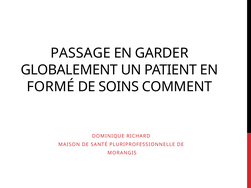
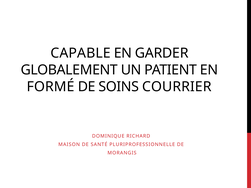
PASSAGE: PASSAGE -> CAPABLE
COMMENT: COMMENT -> COURRIER
